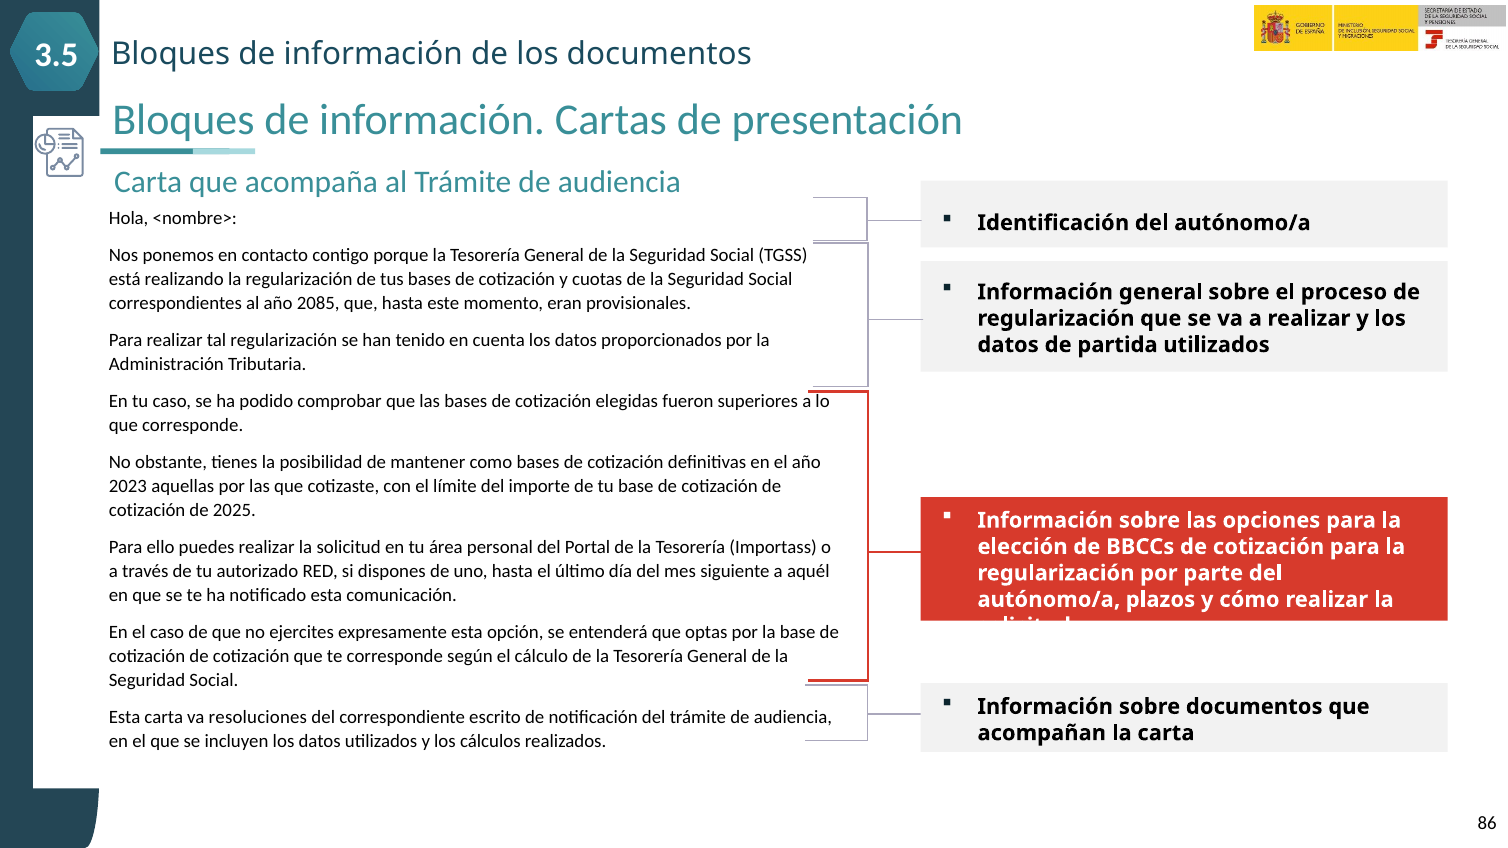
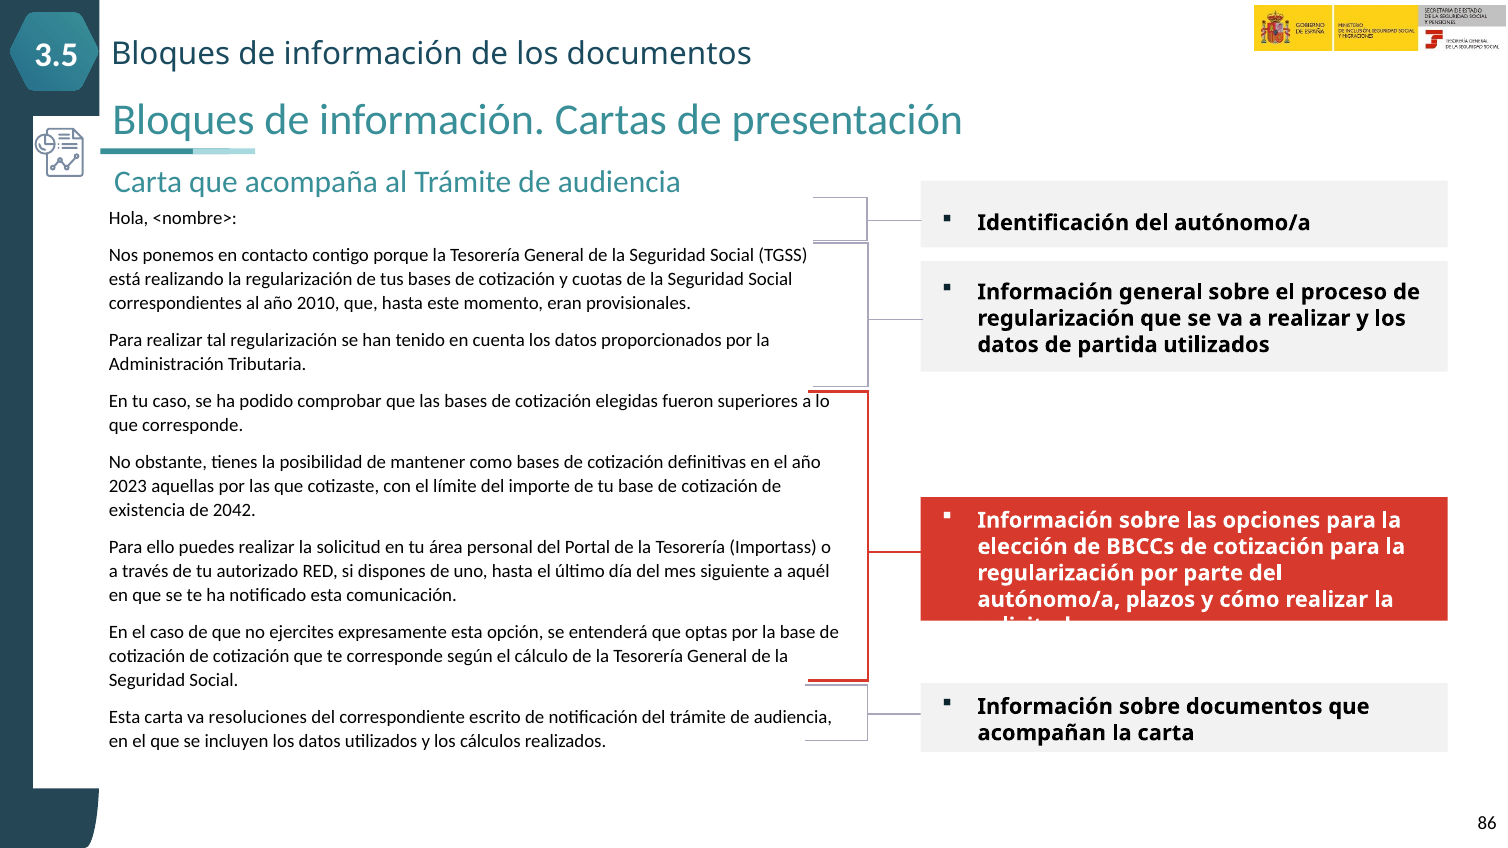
2085: 2085 -> 2010
cotización at (147, 511): cotización -> existencia
2025: 2025 -> 2042
